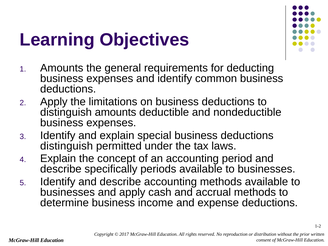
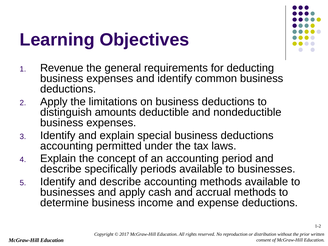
Amounts at (62, 68): Amounts -> Revenue
distinguish at (67, 146): distinguish -> accounting
